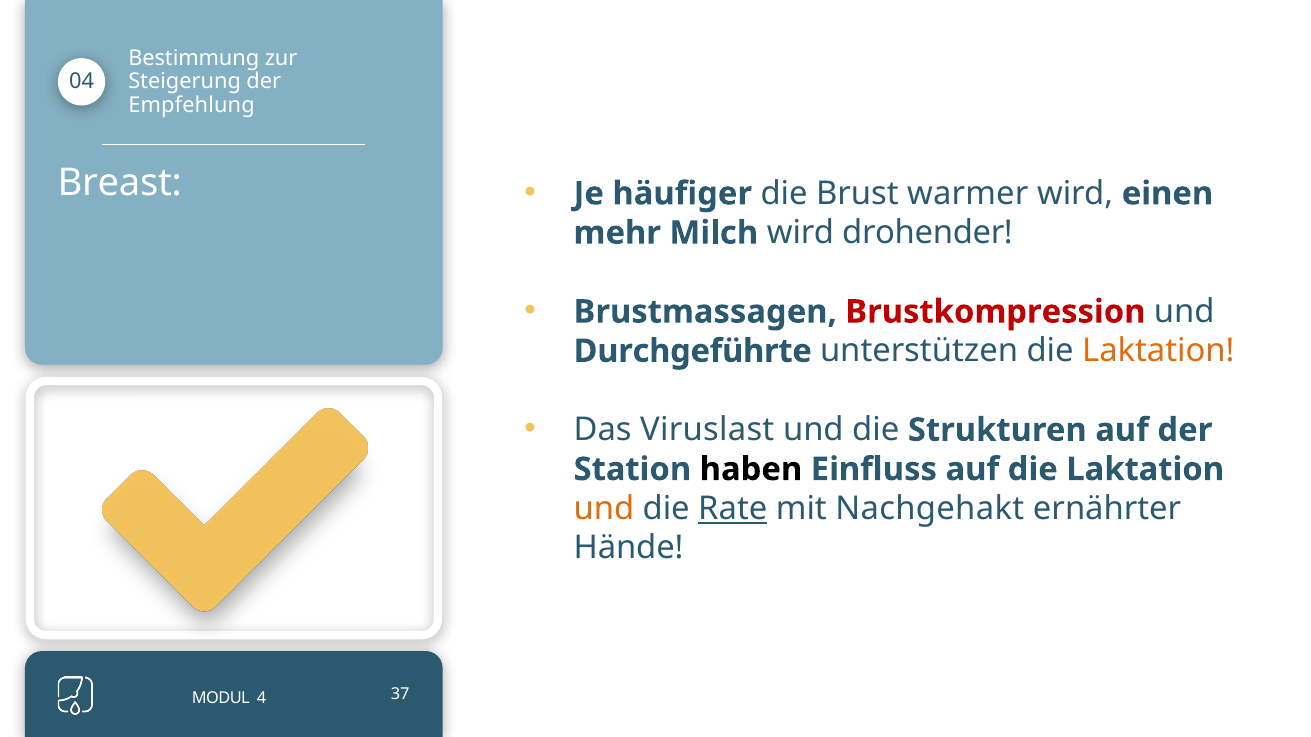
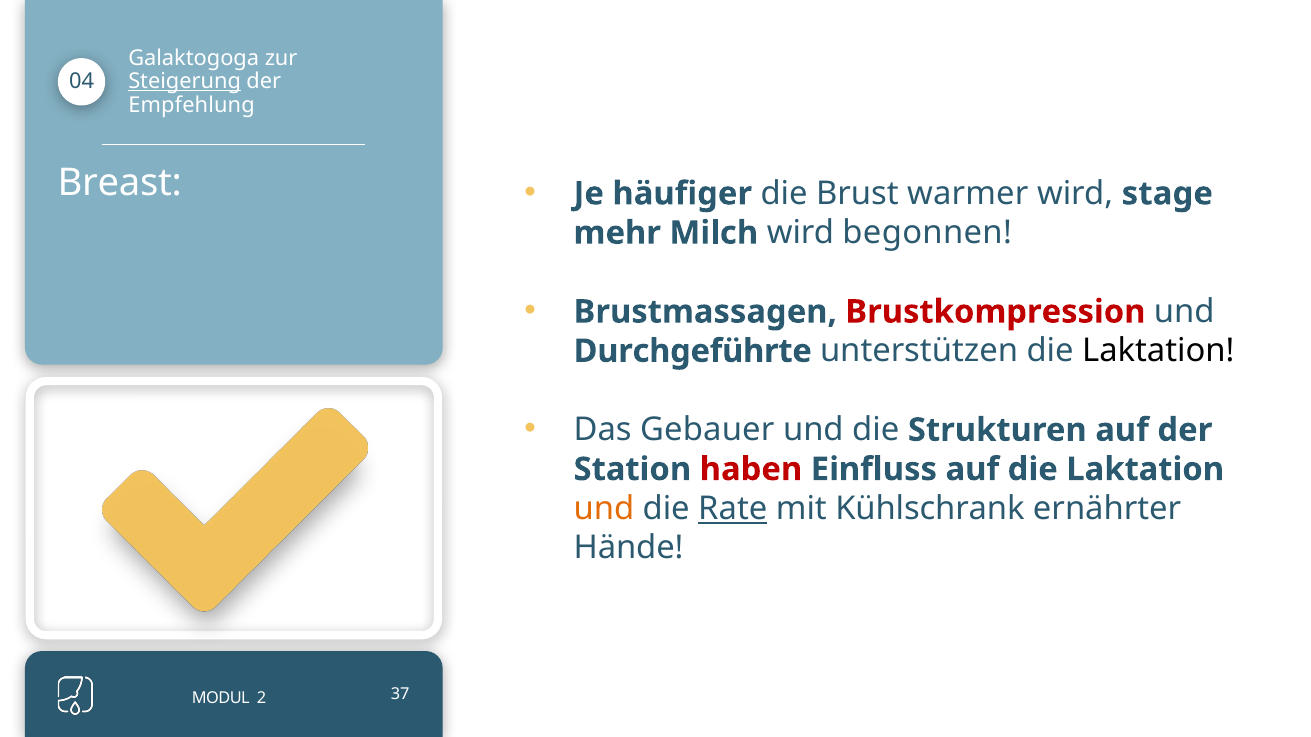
Bestimmung: Bestimmung -> Galaktogoga
Steigerung underline: none -> present
einen: einen -> stage
drohender: drohender -> begonnen
Laktation at (1158, 351) colour: orange -> black
Viruslast: Viruslast -> Gebauer
haben colour: black -> red
Nachgehakt: Nachgehakt -> Kühlschrank
4: 4 -> 2
